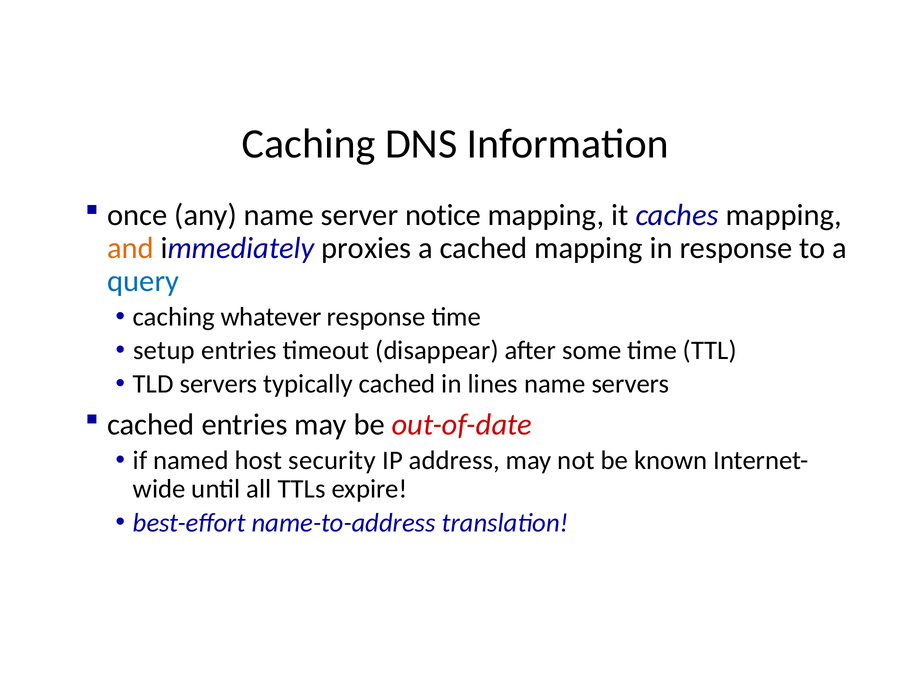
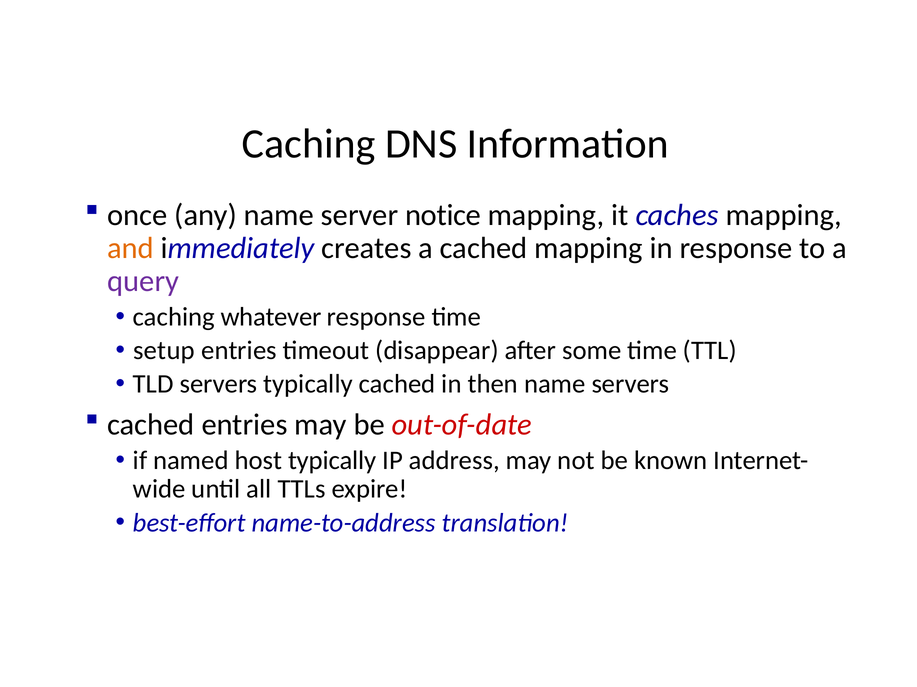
proxies: proxies -> creates
query colour: blue -> purple
lines: lines -> then
host security: security -> typically
